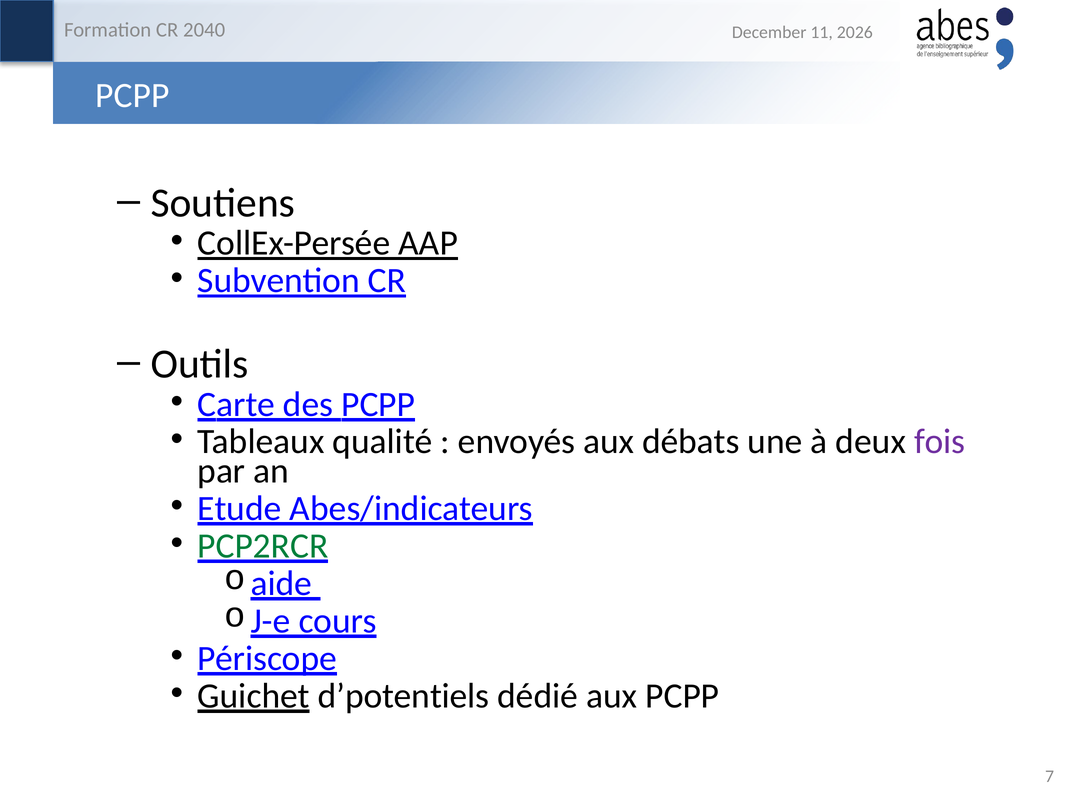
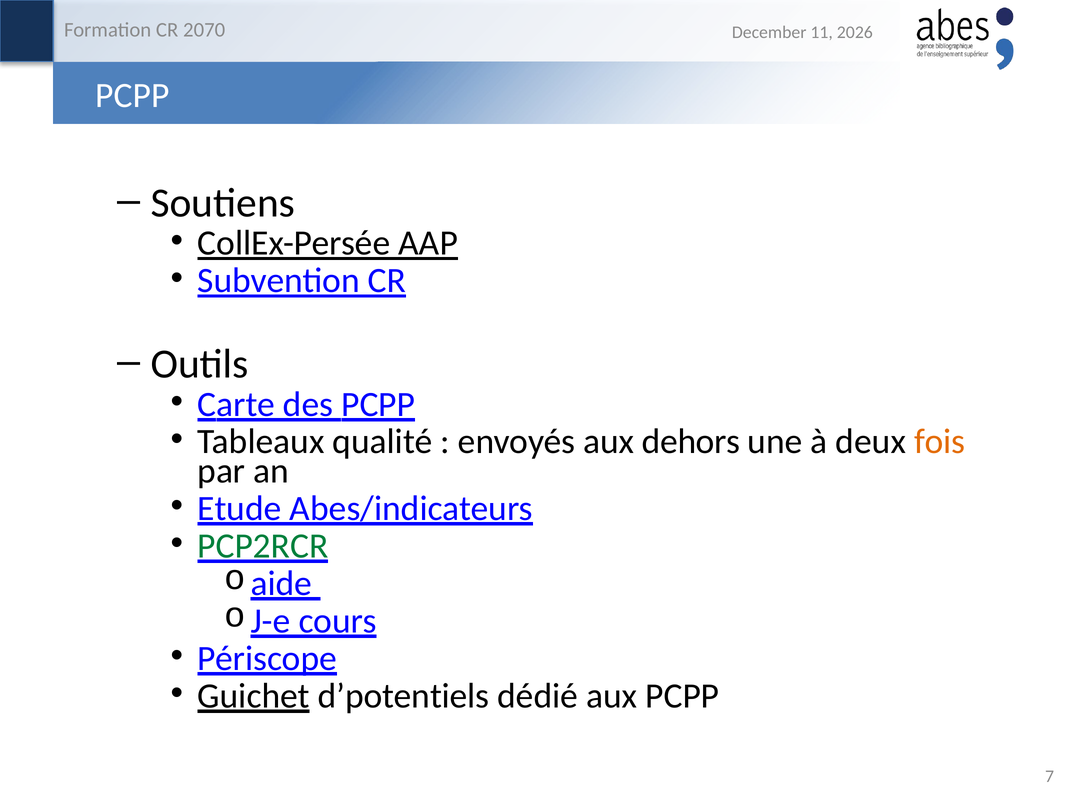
2040: 2040 -> 2070
débats: débats -> dehors
fois colour: purple -> orange
